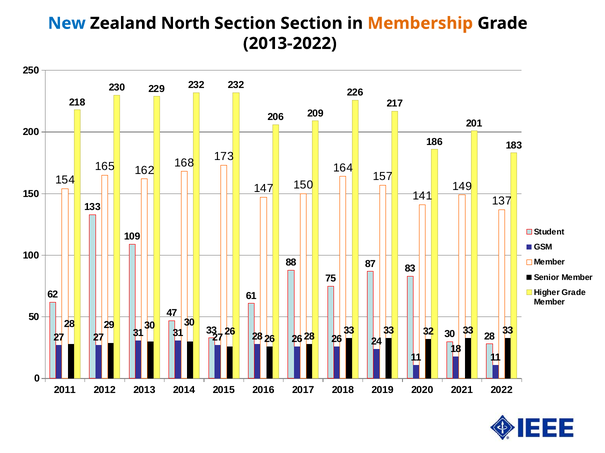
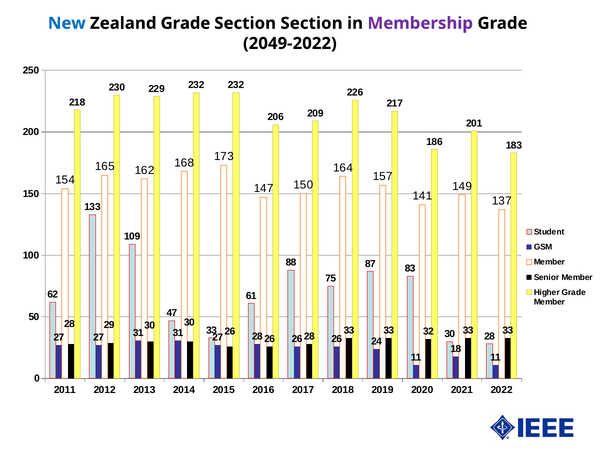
Zealand North: North -> Grade
Membership colour: orange -> purple
2013-2022: 2013-2022 -> 2049-2022
